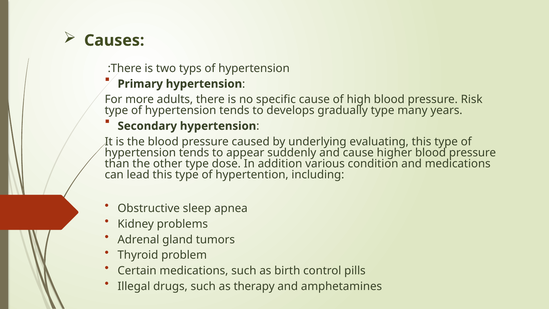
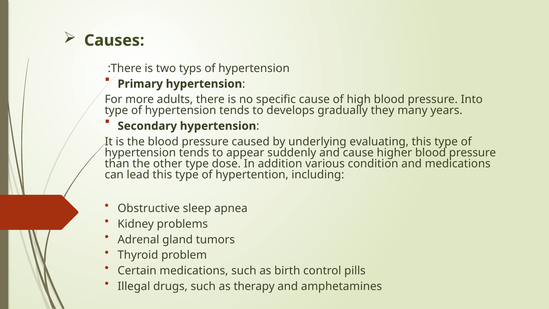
Risk: Risk -> Into
gradually type: type -> they
